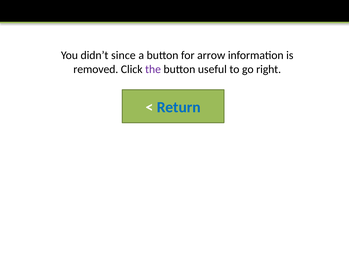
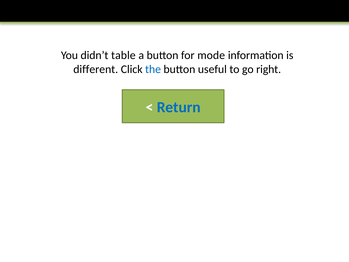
since: since -> table
arrow: arrow -> mode
removed: removed -> different
the colour: purple -> blue
